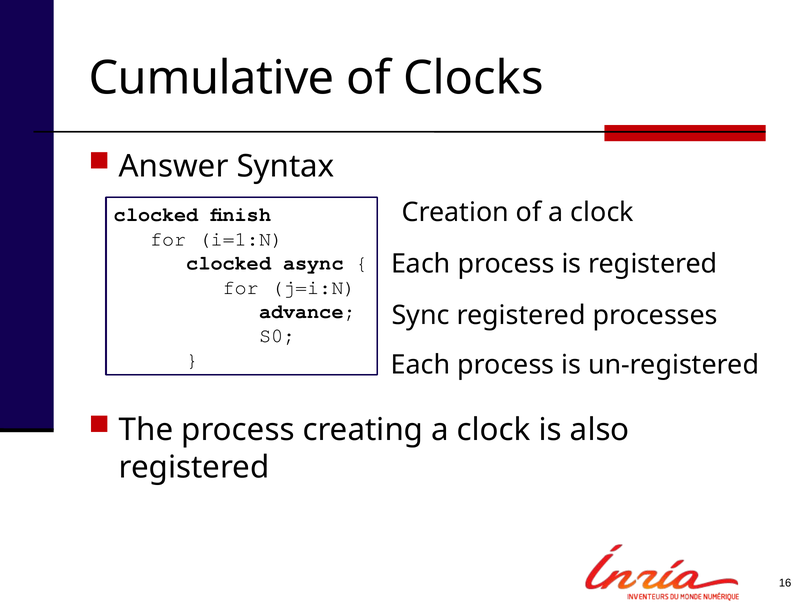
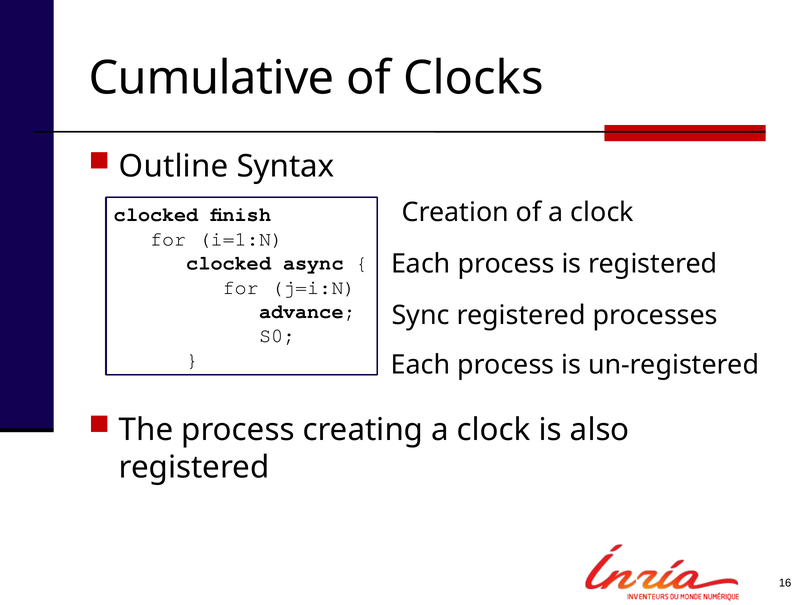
Answer: Answer -> Outline
